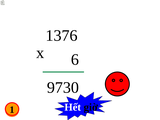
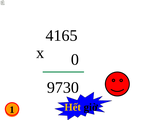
1376: 1376 -> 4165
6: 6 -> 0
Hết colour: white -> yellow
